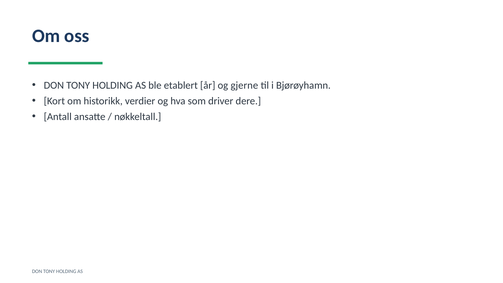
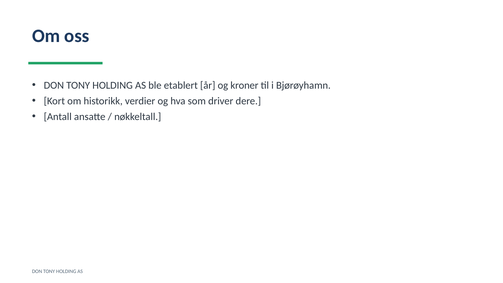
gjerne: gjerne -> kroner
